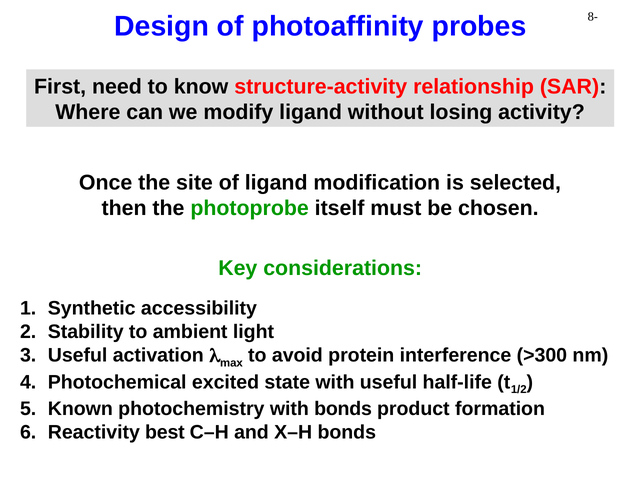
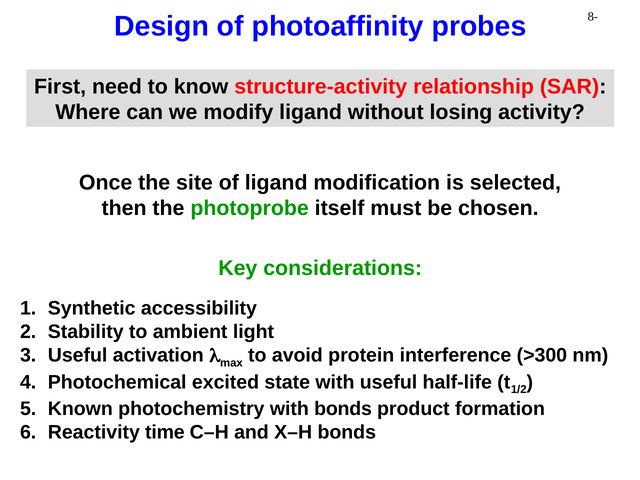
best: best -> time
